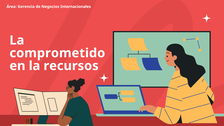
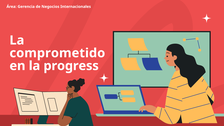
recursos: recursos -> progress
